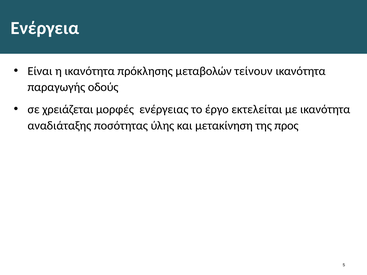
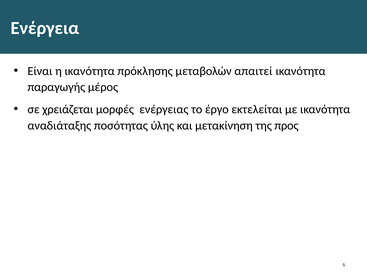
τείνουν: τείνουν -> απαιτεί
οδούς: οδούς -> μέρος
